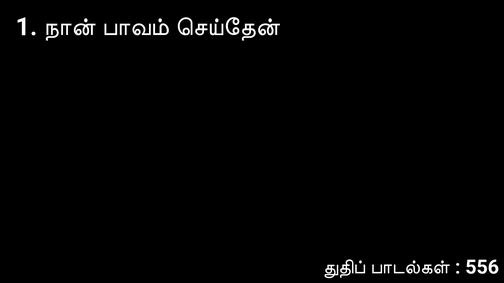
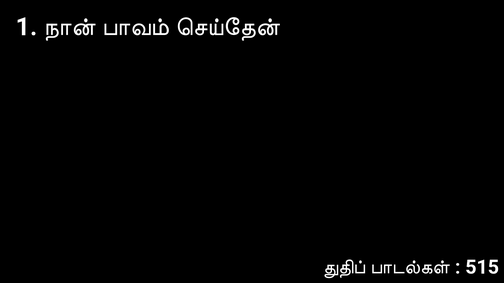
556: 556 -> 515
